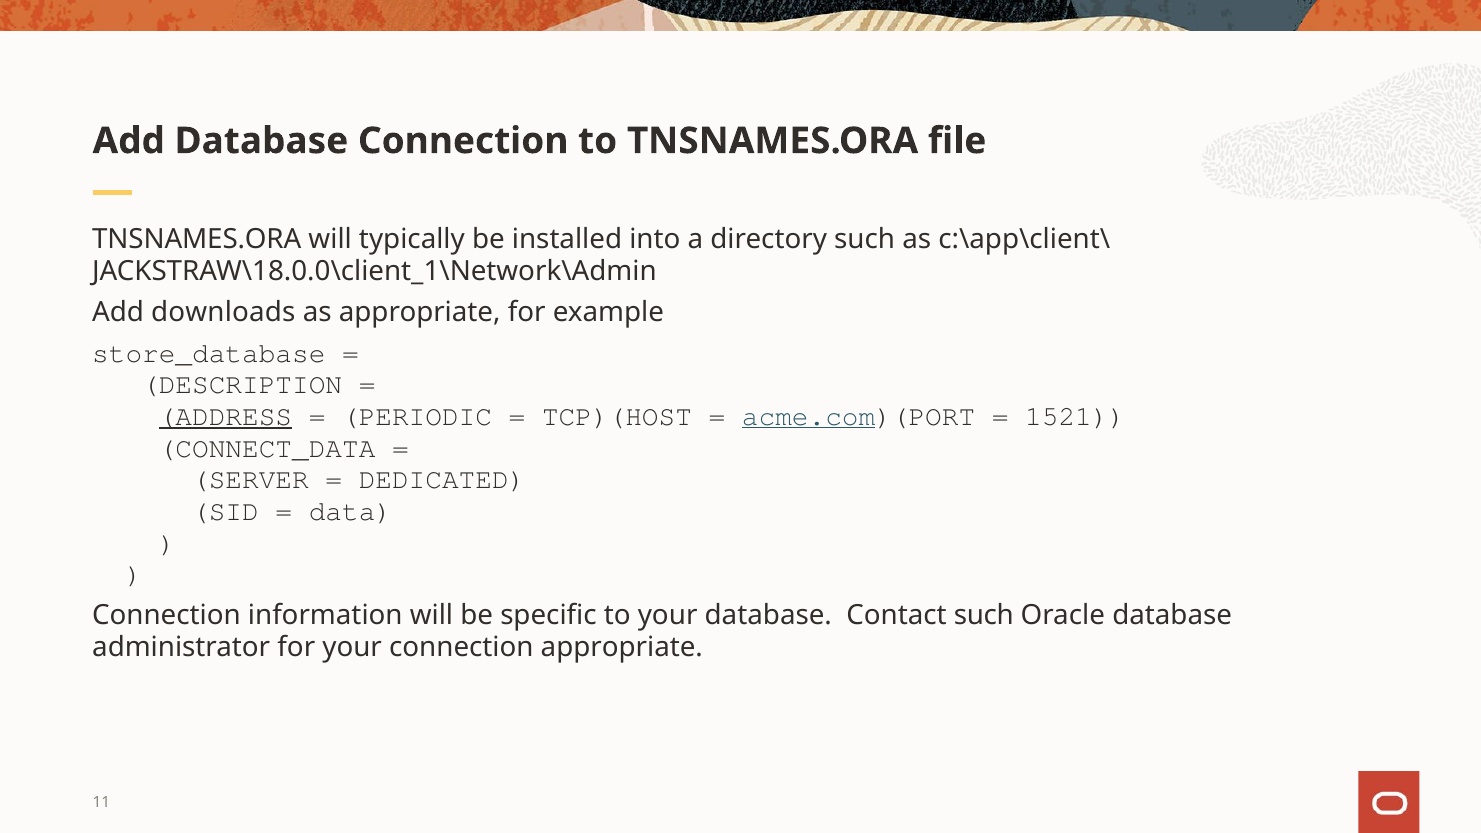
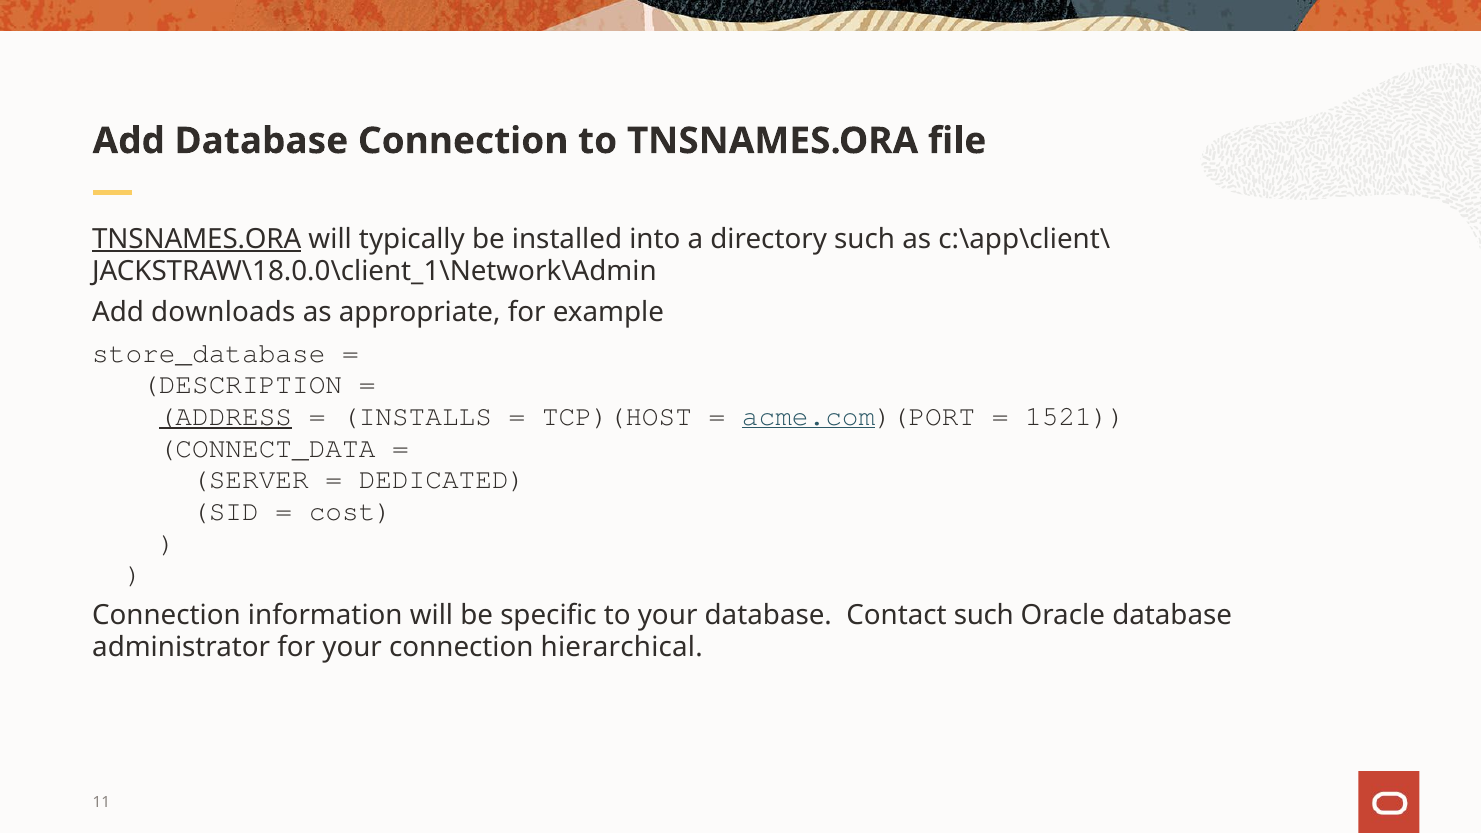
TNSNAMES.ORA at (197, 239) underline: none -> present
PERIODIC: PERIODIC -> INSTALLS
data: data -> cost
connection appropriate: appropriate -> hierarchical
